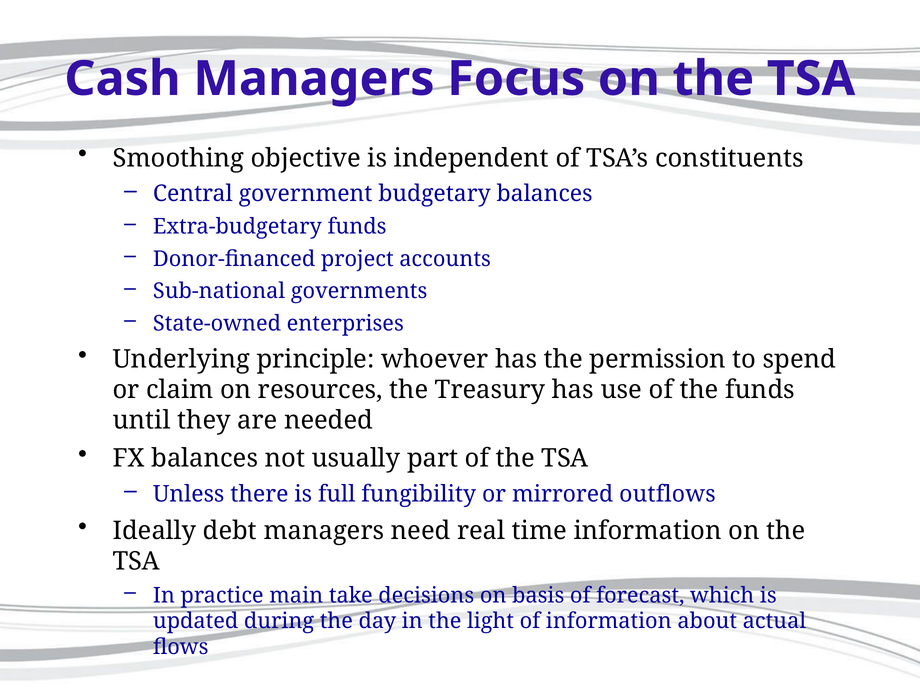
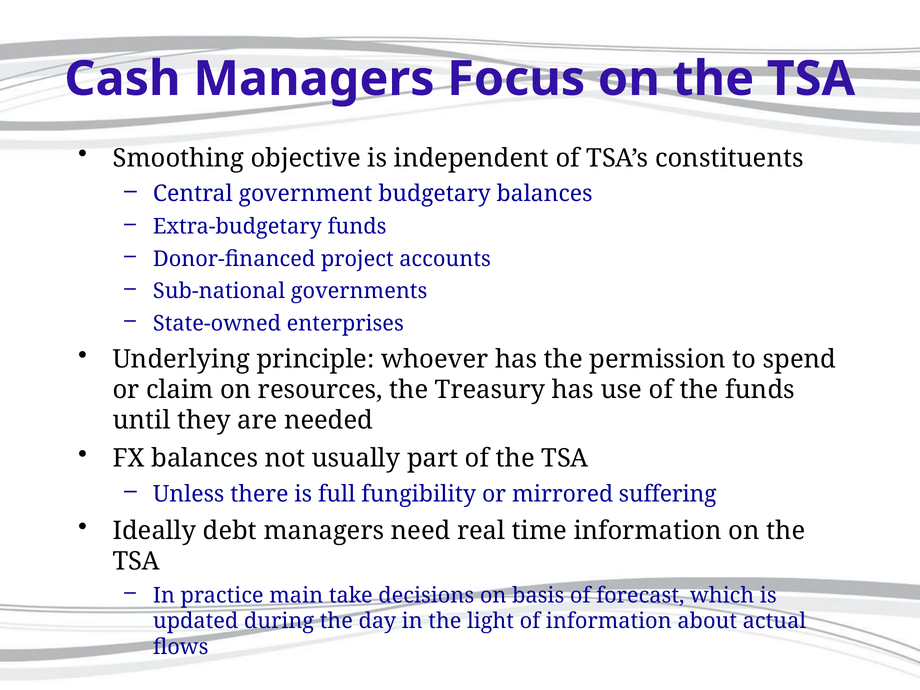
outflows: outflows -> suffering
